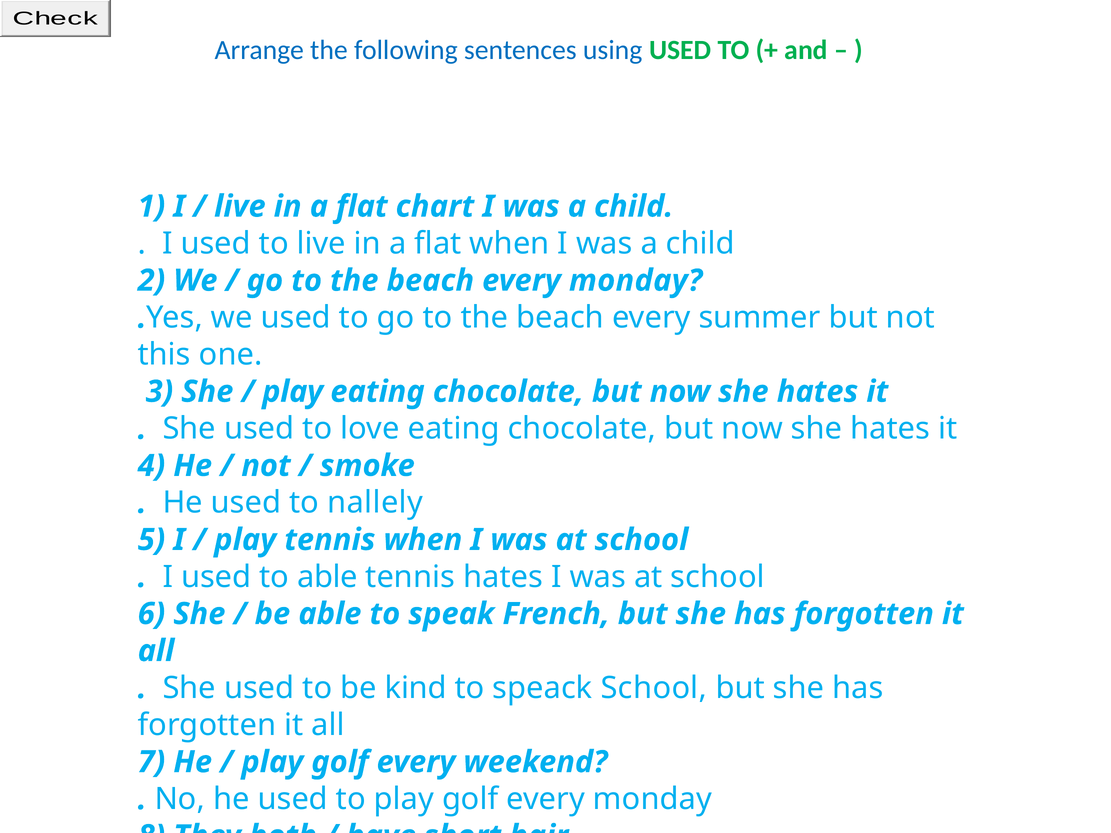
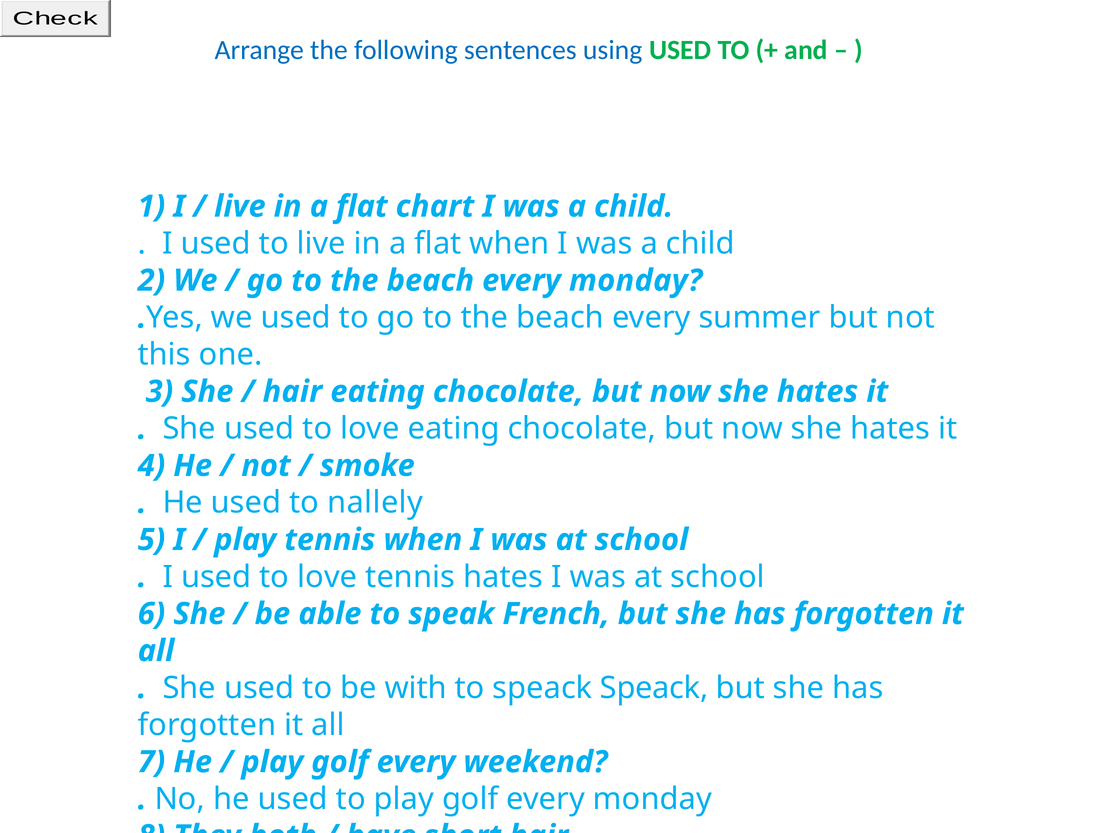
play at (293, 392): play -> hair
I used to able: able -> love
kind: kind -> with
speack School: School -> Speack
